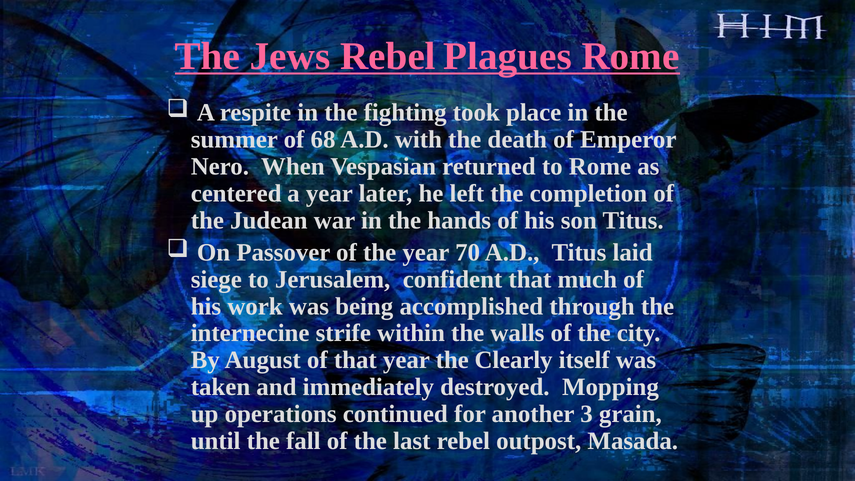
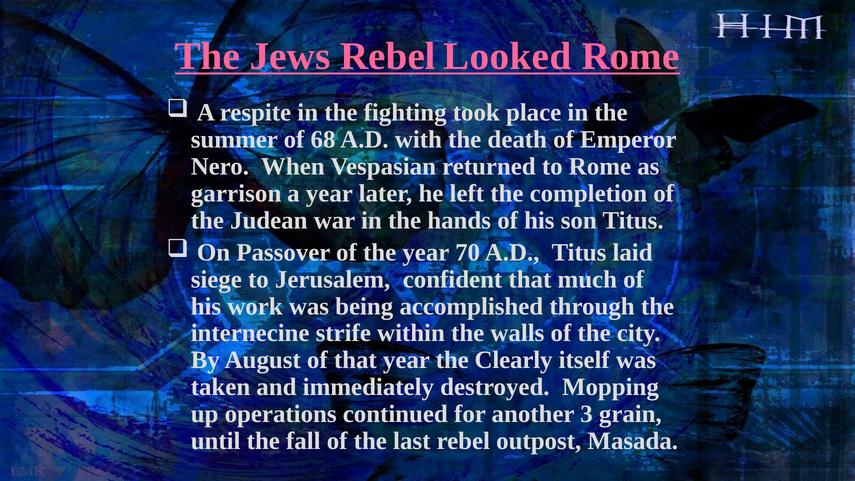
Plagues: Plagues -> Looked
centered: centered -> garrison
